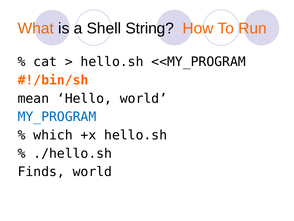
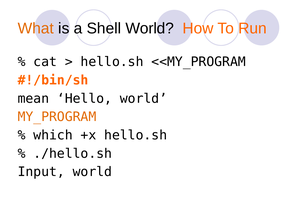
Shell String: String -> World
MY_PROGRAM colour: blue -> orange
Finds: Finds -> Input
